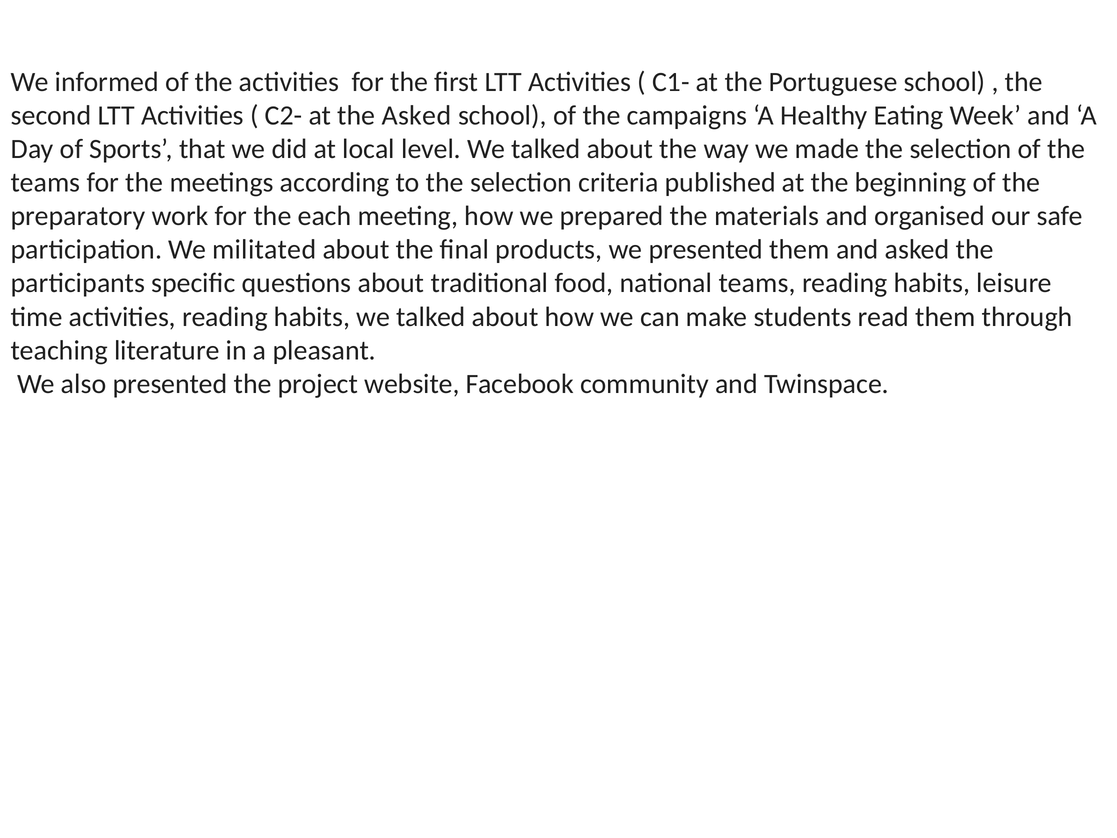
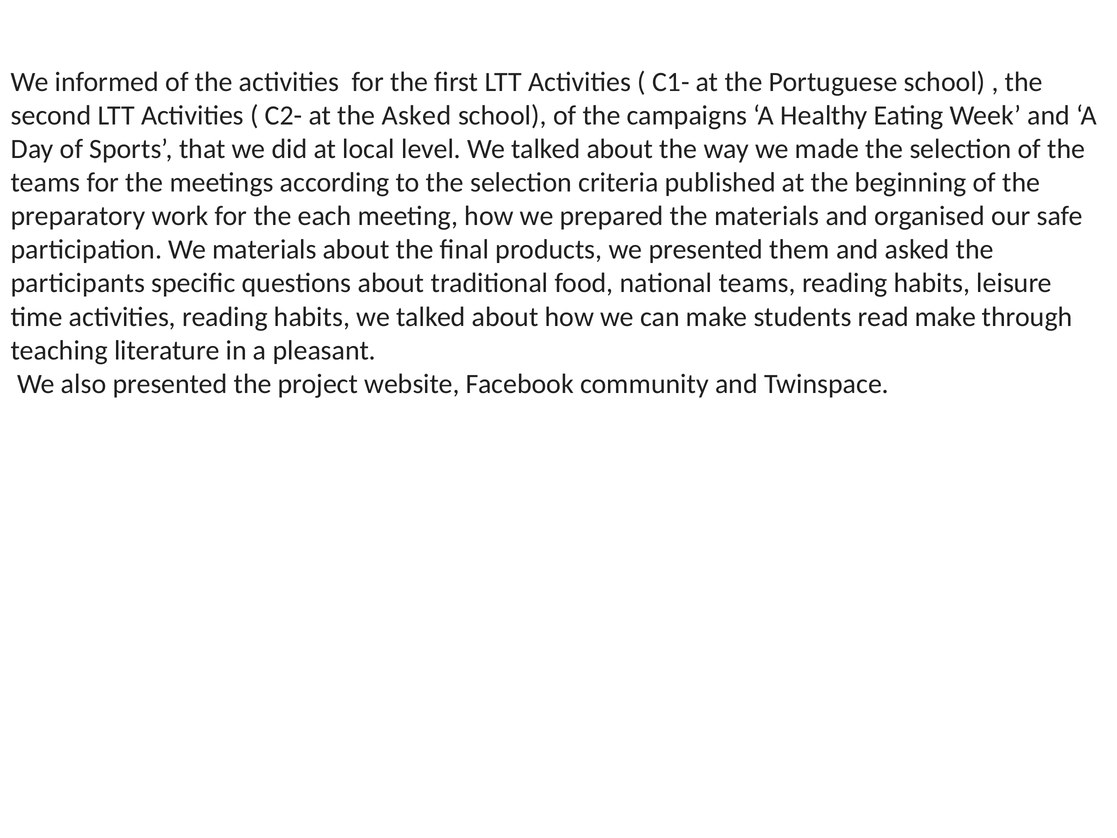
We militated: militated -> materials
read them: them -> make
